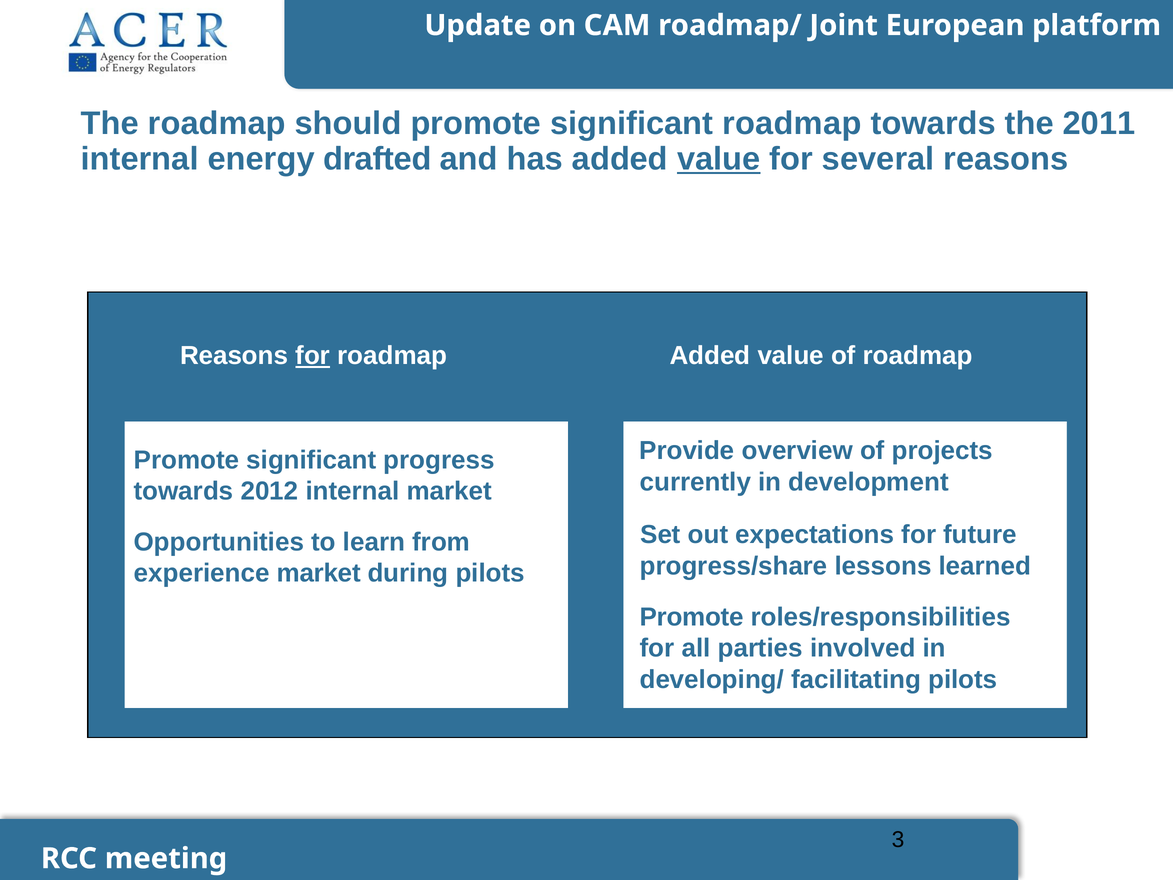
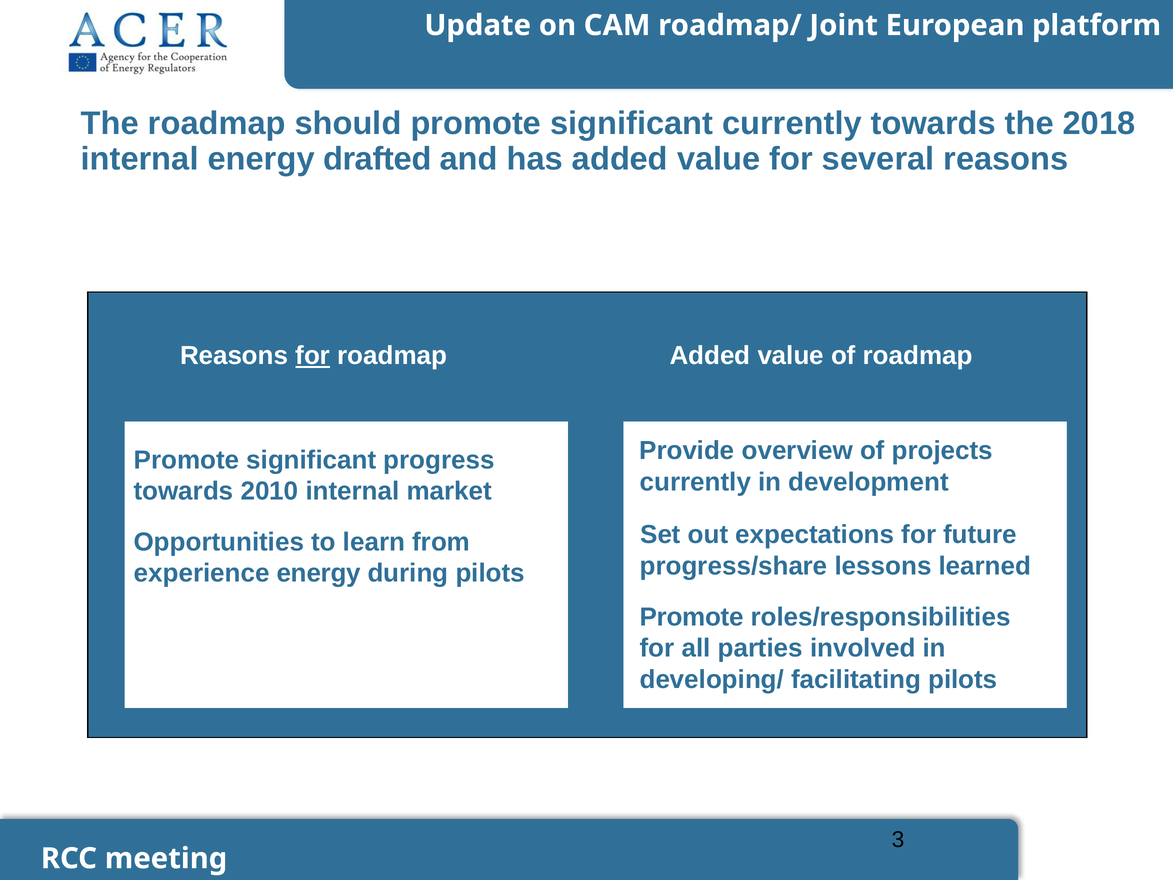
significant roadmap: roadmap -> currently
2011: 2011 -> 2018
value at (719, 159) underline: present -> none
2012: 2012 -> 2010
experience market: market -> energy
